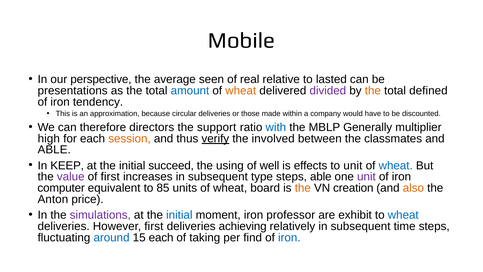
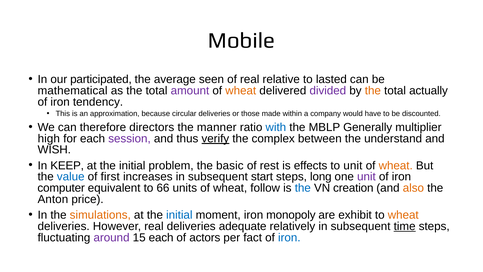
perspective: perspective -> participated
presentations: presentations -> mathematical
amount colour: blue -> purple
defined: defined -> actually
support: support -> manner
session colour: orange -> purple
involved: involved -> complex
classmates: classmates -> understand
ABLE at (54, 150): ABLE -> WISH
succeed: succeed -> problem
using: using -> basic
well: well -> rest
wheat at (396, 165) colour: blue -> orange
value colour: purple -> blue
type: type -> start
steps able: able -> long
85: 85 -> 66
board: board -> follow
the at (303, 188) colour: orange -> blue
simulations colour: purple -> orange
professor: professor -> monopoly
wheat at (403, 215) colour: blue -> orange
However first: first -> real
achieving: achieving -> adequate
time underline: none -> present
around colour: blue -> purple
taking: taking -> actors
find: find -> fact
